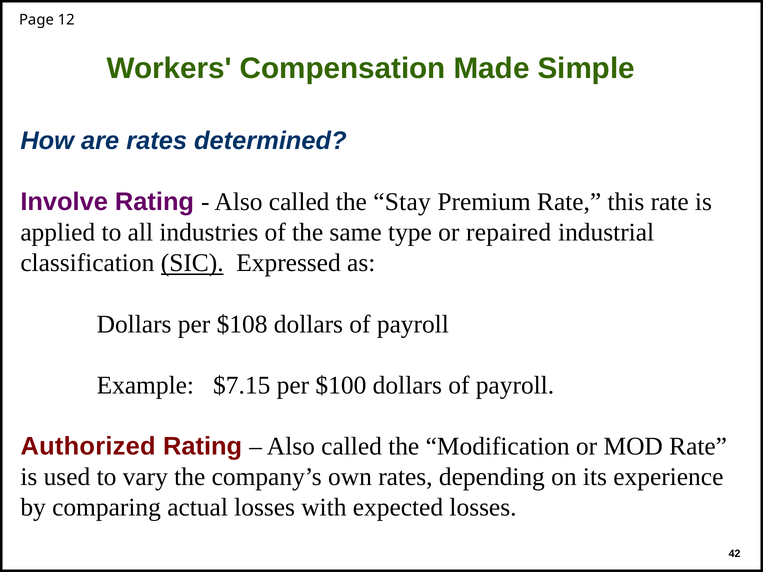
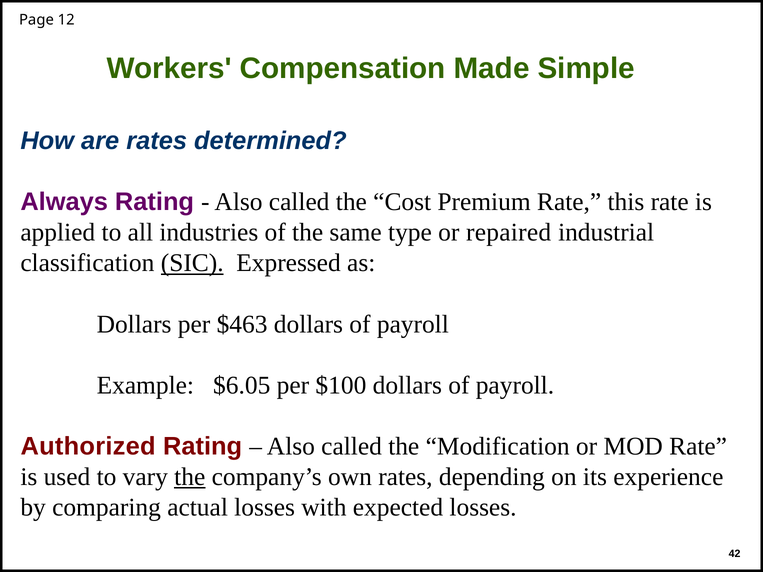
Involve: Involve -> Always
Stay: Stay -> Cost
$108: $108 -> $463
$7.15: $7.15 -> $6.05
the at (190, 477) underline: none -> present
